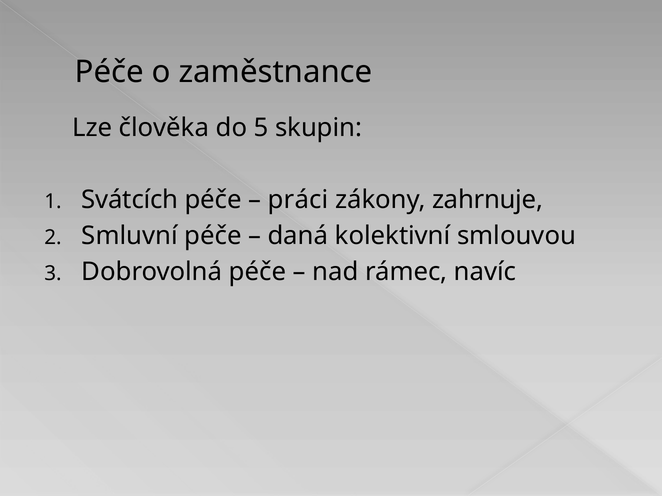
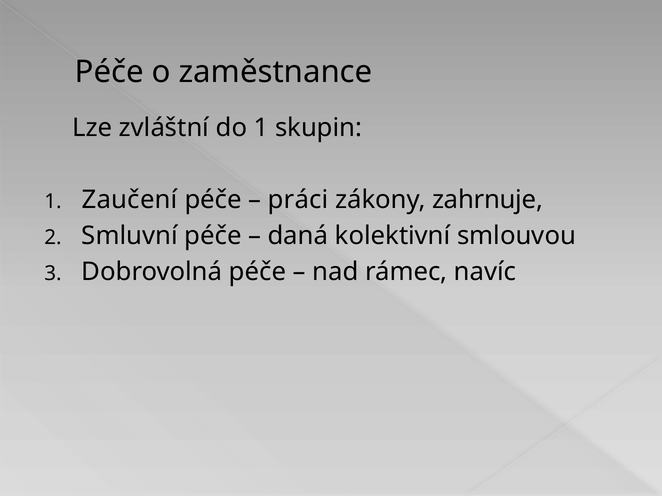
člověka: člověka -> zvláštní
do 5: 5 -> 1
Svátcích: Svátcích -> Zaučení
